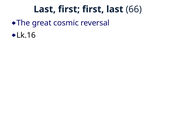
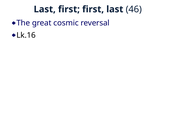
66: 66 -> 46
